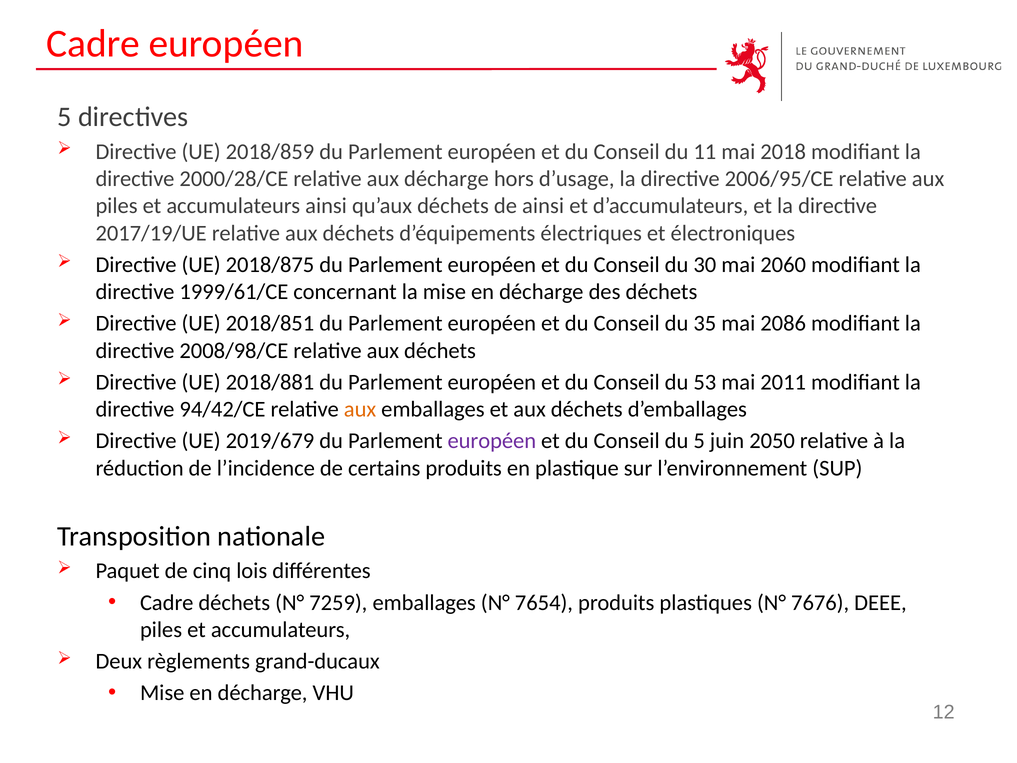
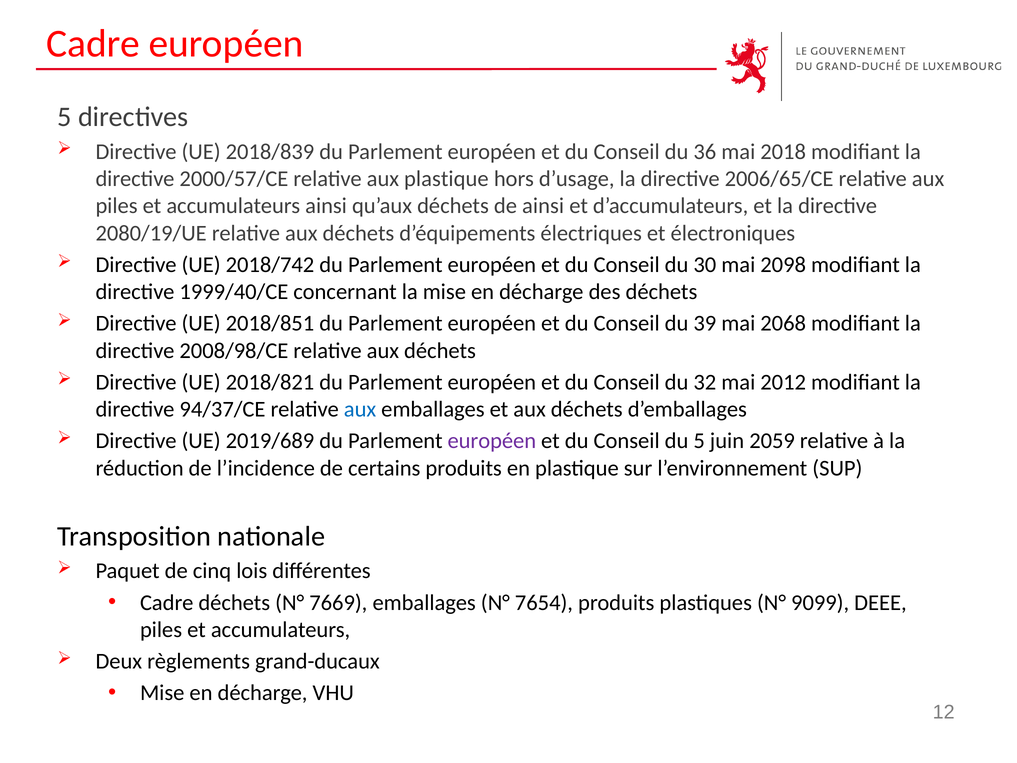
2018/859: 2018/859 -> 2018/839
11: 11 -> 36
2000/28/CE: 2000/28/CE -> 2000/57/CE
aux décharge: décharge -> plastique
2006/95/CE: 2006/95/CE -> 2006/65/CE
2017/19/UE: 2017/19/UE -> 2080/19/UE
2018/875: 2018/875 -> 2018/742
2060: 2060 -> 2098
1999/61/CE: 1999/61/CE -> 1999/40/CE
35: 35 -> 39
2086: 2086 -> 2068
2018/881: 2018/881 -> 2018/821
53: 53 -> 32
2011: 2011 -> 2012
94/42/CE: 94/42/CE -> 94/37/CE
aux at (360, 409) colour: orange -> blue
2019/679: 2019/679 -> 2019/689
2050: 2050 -> 2059
7259: 7259 -> 7669
7676: 7676 -> 9099
